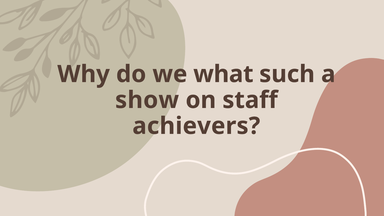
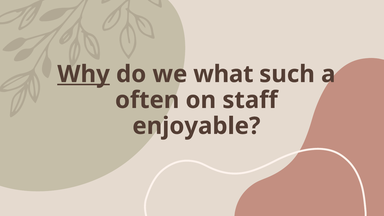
Why underline: none -> present
show: show -> often
achievers: achievers -> enjoyable
